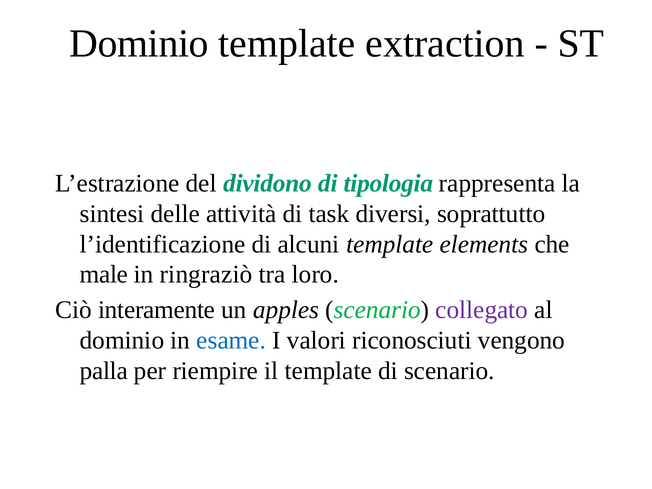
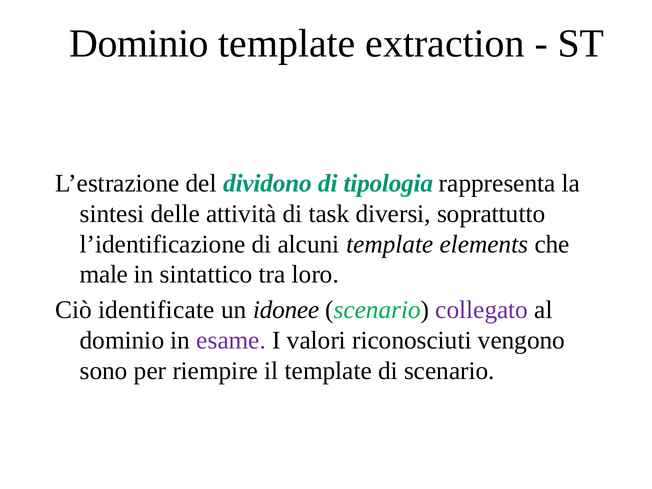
ringraziò: ringraziò -> sintattico
interamente: interamente -> identificate
apples: apples -> idonee
esame colour: blue -> purple
palla: palla -> sono
